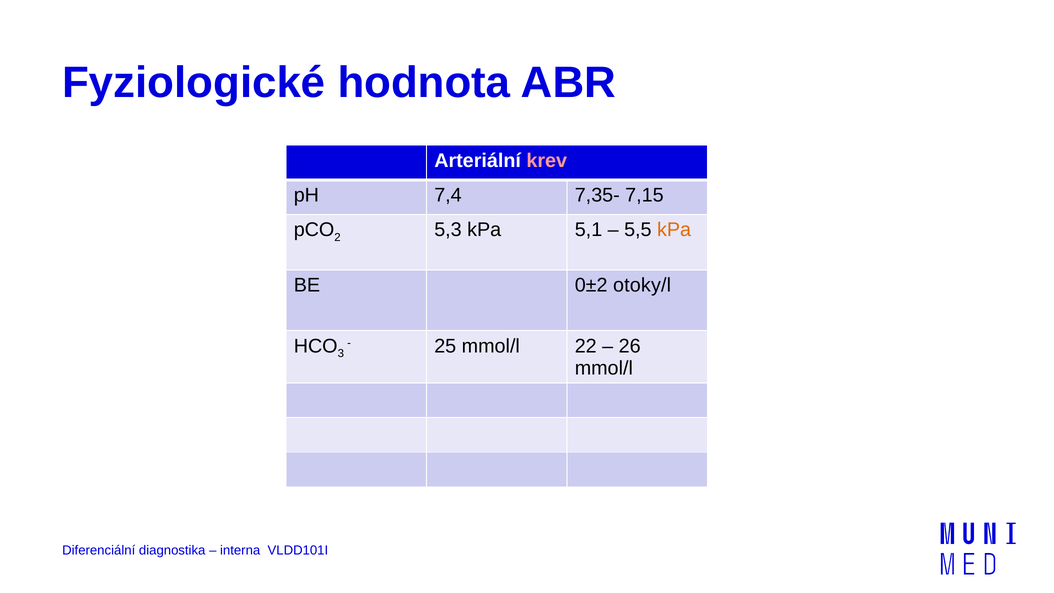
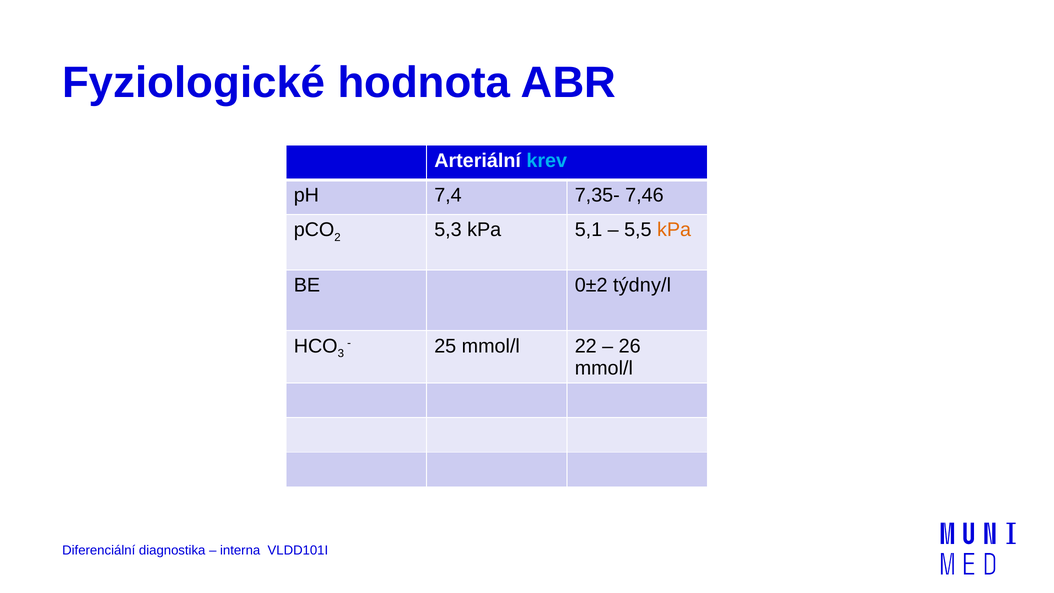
krev colour: pink -> light blue
7,15: 7,15 -> 7,46
otoky/l: otoky/l -> týdny/l
